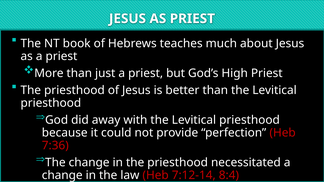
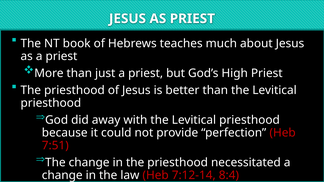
7:36: 7:36 -> 7:51
